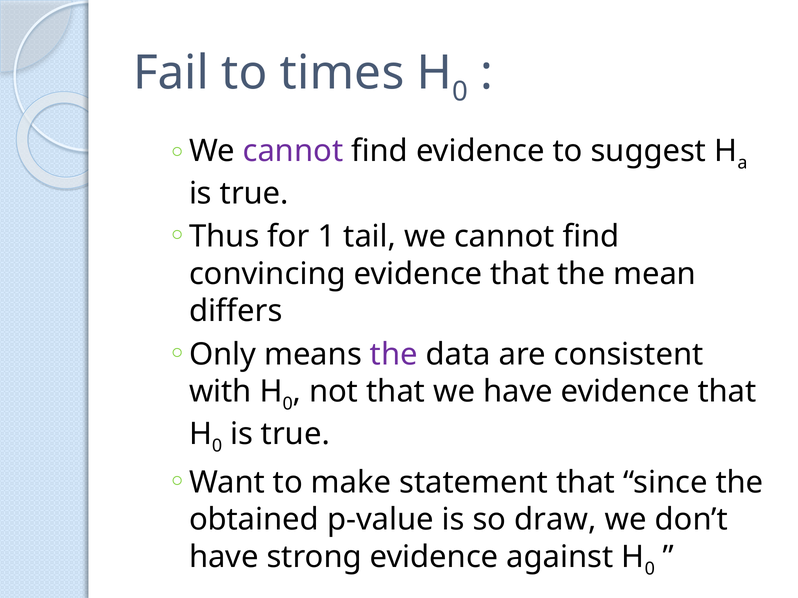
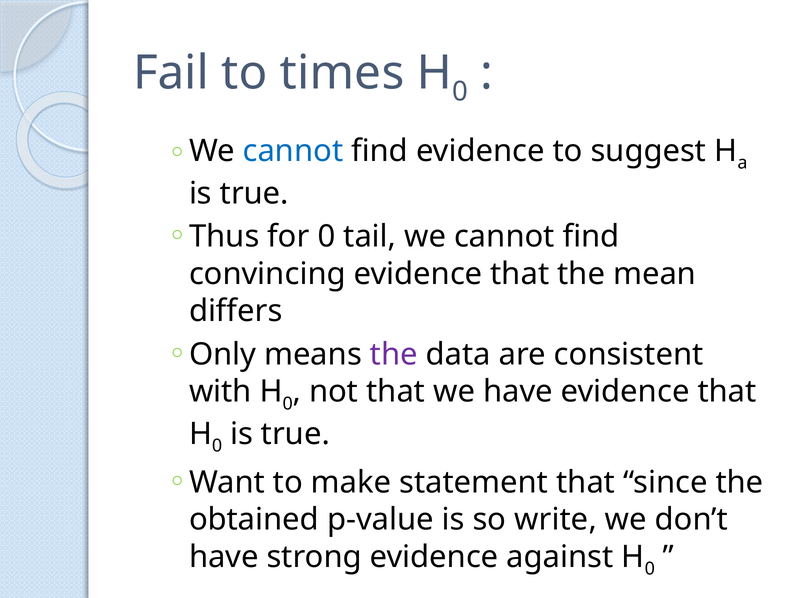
cannot at (293, 151) colour: purple -> blue
for 1: 1 -> 0
draw: draw -> write
